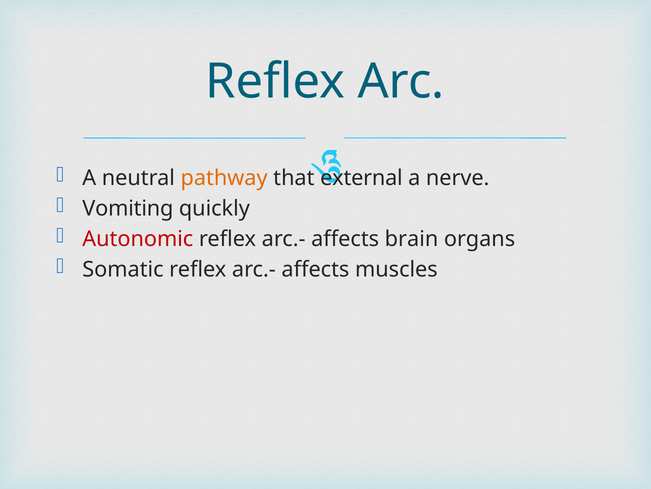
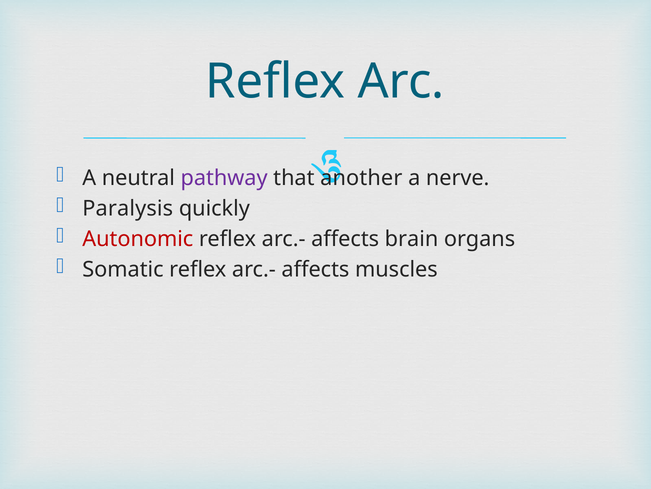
pathway colour: orange -> purple
external: external -> another
Vomiting: Vomiting -> Paralysis
